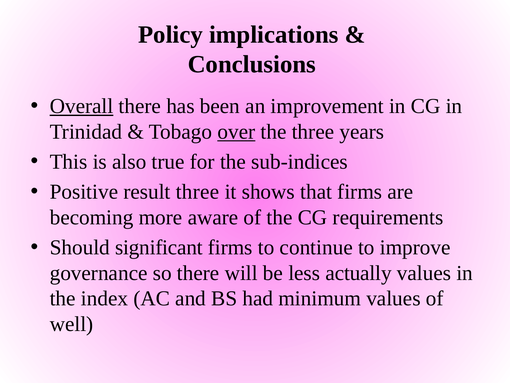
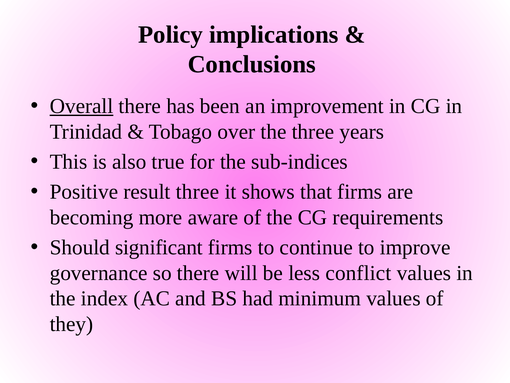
over underline: present -> none
actually: actually -> conflict
well: well -> they
